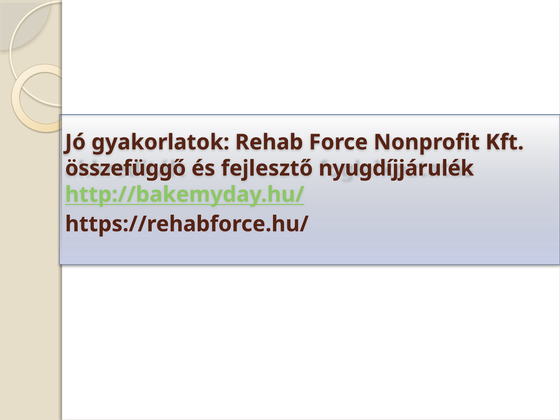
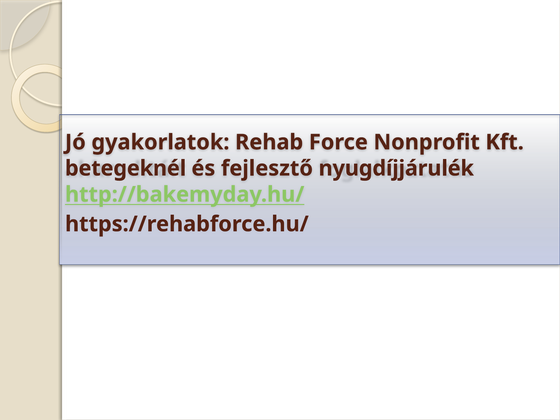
összefüggő: összefüggő -> betegeknél
